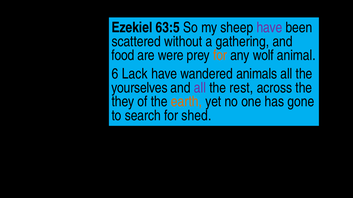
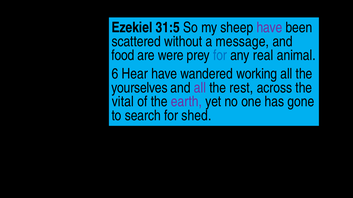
63:5: 63:5 -> 31:5
gathering: gathering -> message
for at (220, 56) colour: orange -> blue
wolf: wolf -> real
Lack: Lack -> Hear
animals: animals -> working
they: they -> vital
earth colour: orange -> purple
